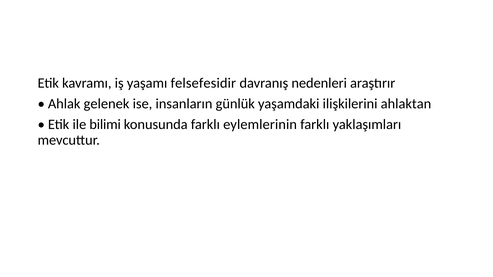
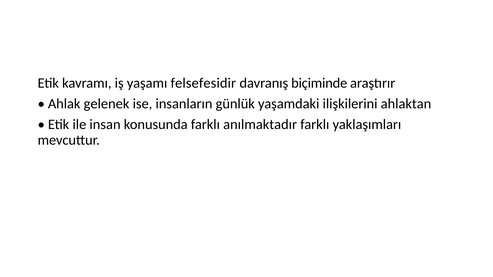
nedenleri: nedenleri -> biçiminde
bilimi: bilimi -> insan
eylemlerinin: eylemlerinin -> anılmaktadır
